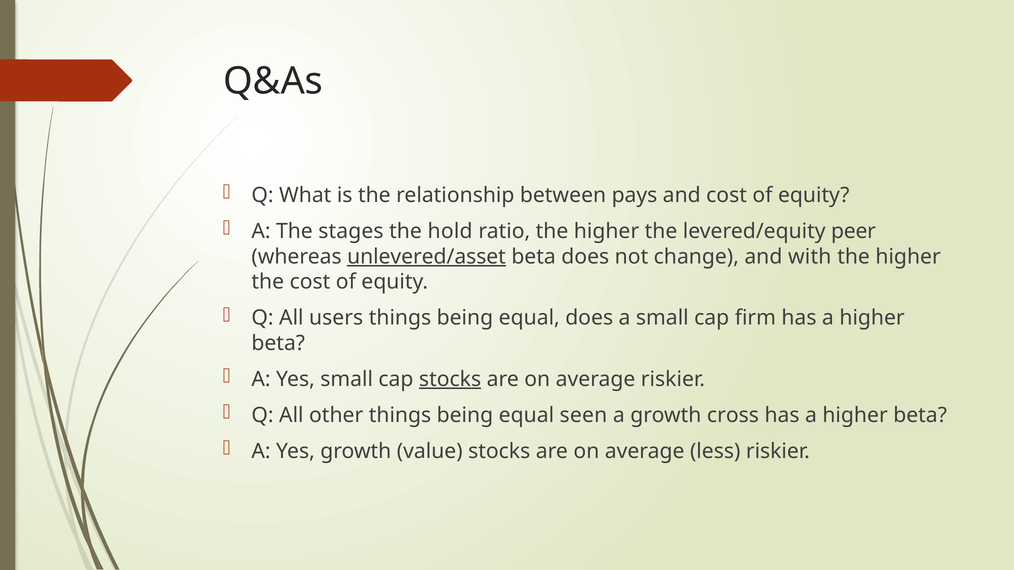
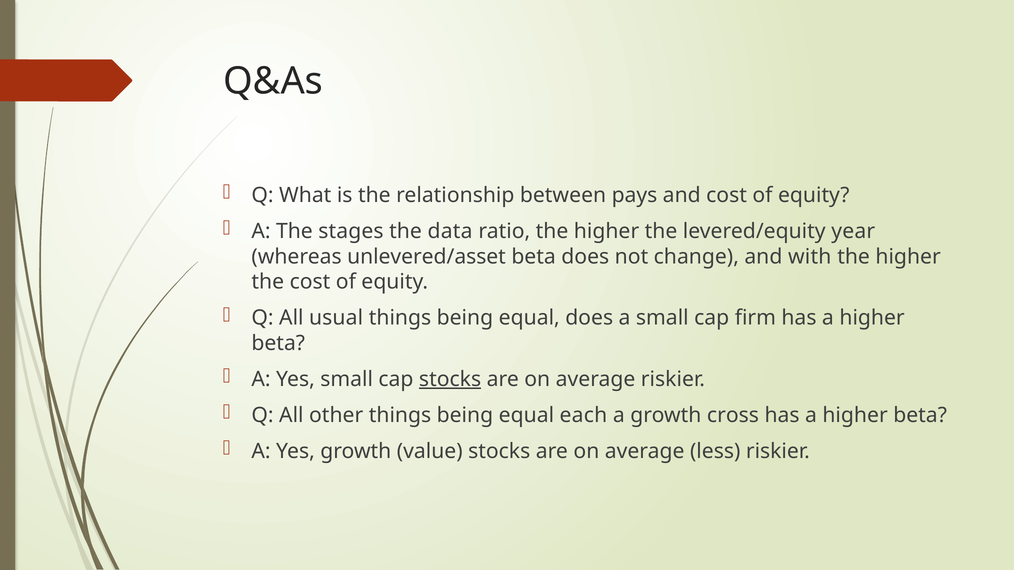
hold: hold -> data
peer: peer -> year
unlevered/asset underline: present -> none
users: users -> usual
seen: seen -> each
